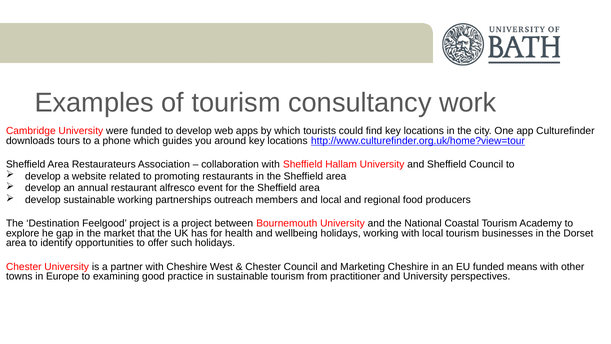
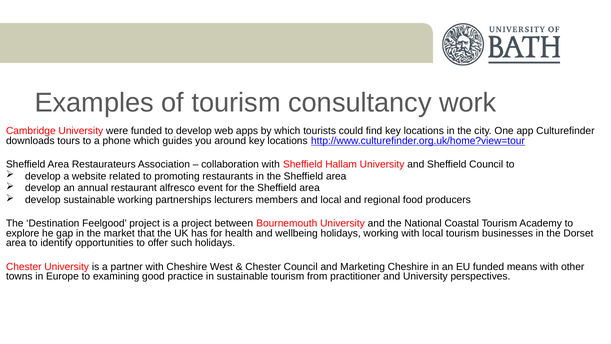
outreach: outreach -> lecturers
